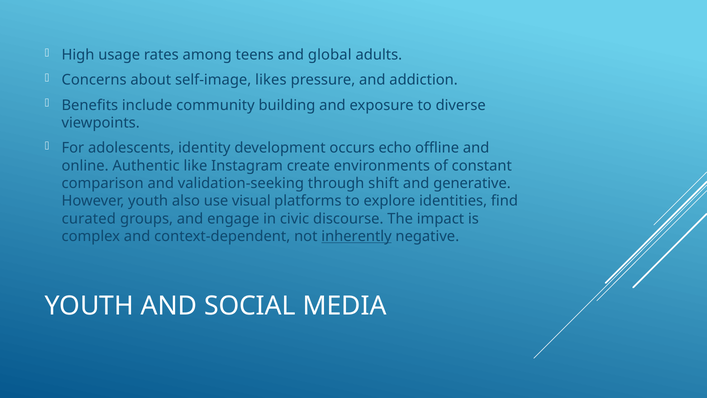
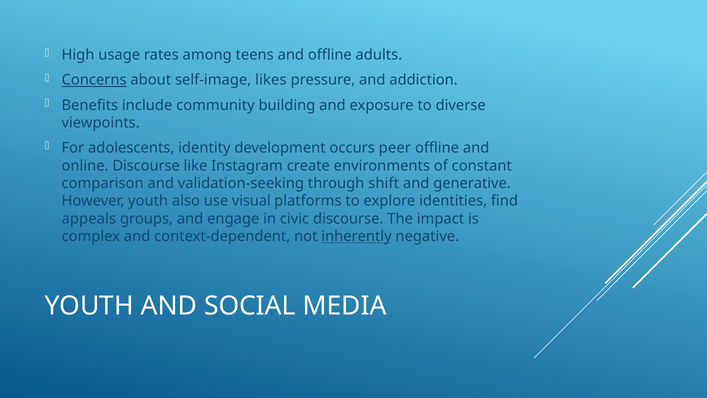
and global: global -> offline
Concerns underline: none -> present
echo: echo -> peer
online Authentic: Authentic -> Discourse
curated: curated -> appeals
